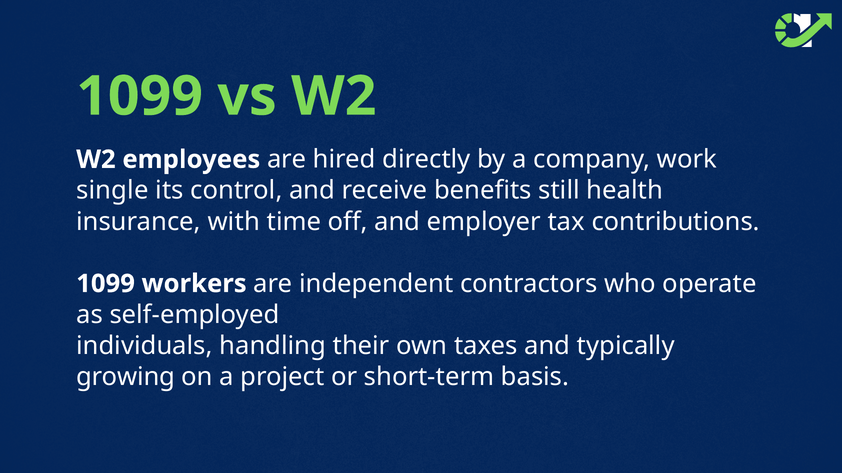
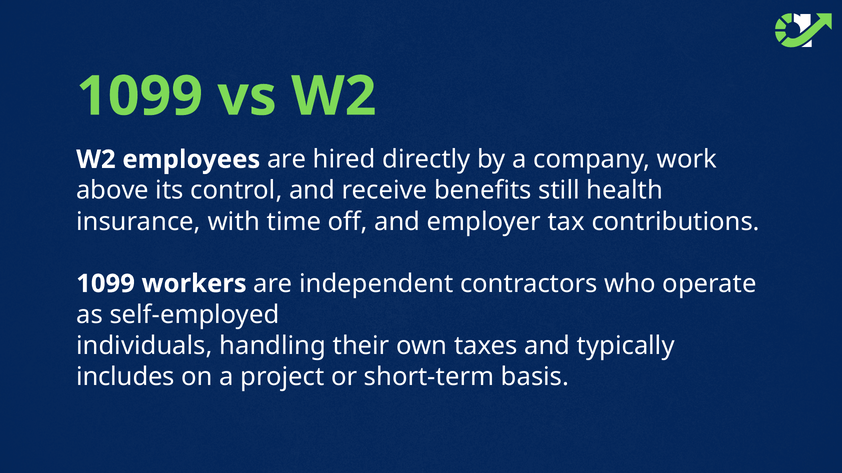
single: single -> above
growing: growing -> includes
